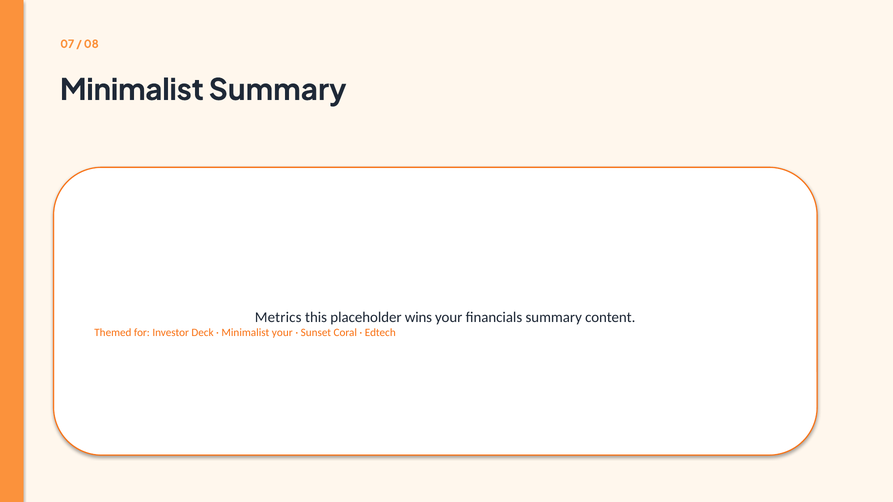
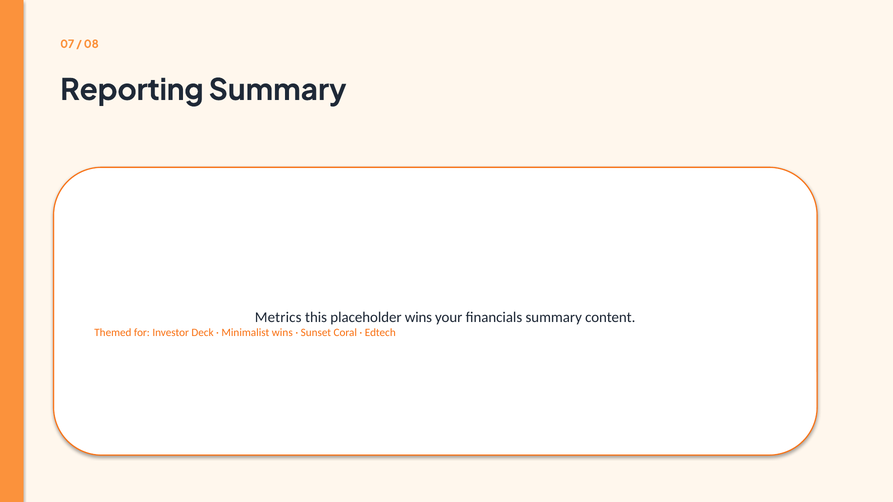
Minimalist at (132, 90): Minimalist -> Reporting
Minimalist your: your -> wins
